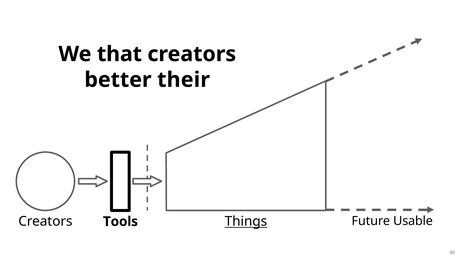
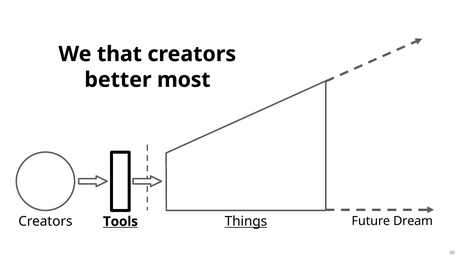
their: their -> most
Usable: Usable -> Dream
Tools underline: none -> present
